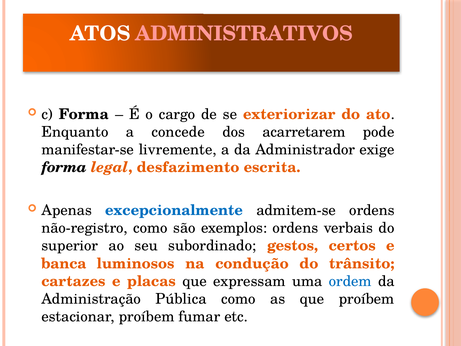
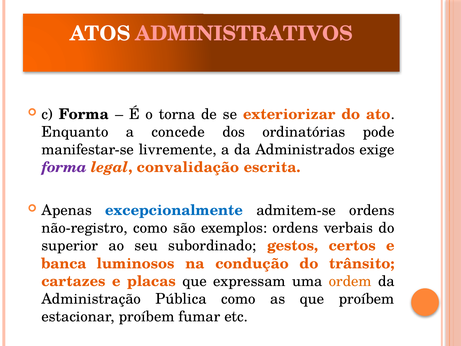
cargo: cargo -> torna
acarretarem: acarretarem -> ordinatórias
Administrador: Administrador -> Administrados
forma at (64, 167) colour: black -> purple
desfazimento: desfazimento -> convalidação
ordem colour: blue -> orange
